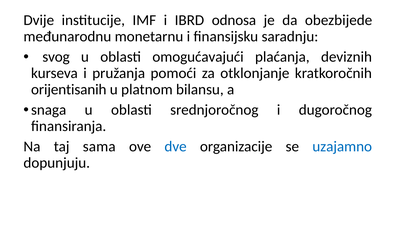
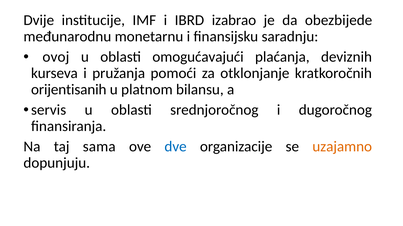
odnosa: odnosa -> izabrao
svog: svog -> ovoj
snaga: snaga -> servis
uzajamno colour: blue -> orange
